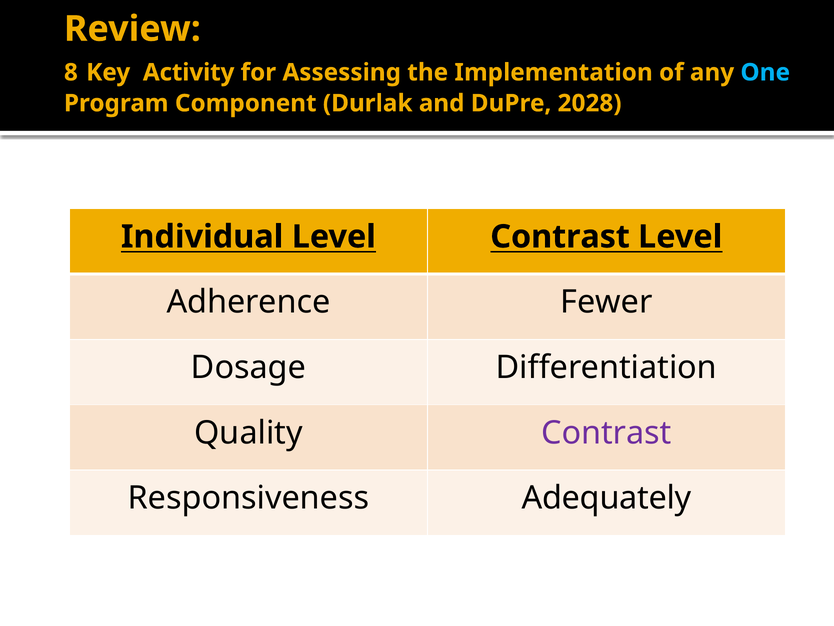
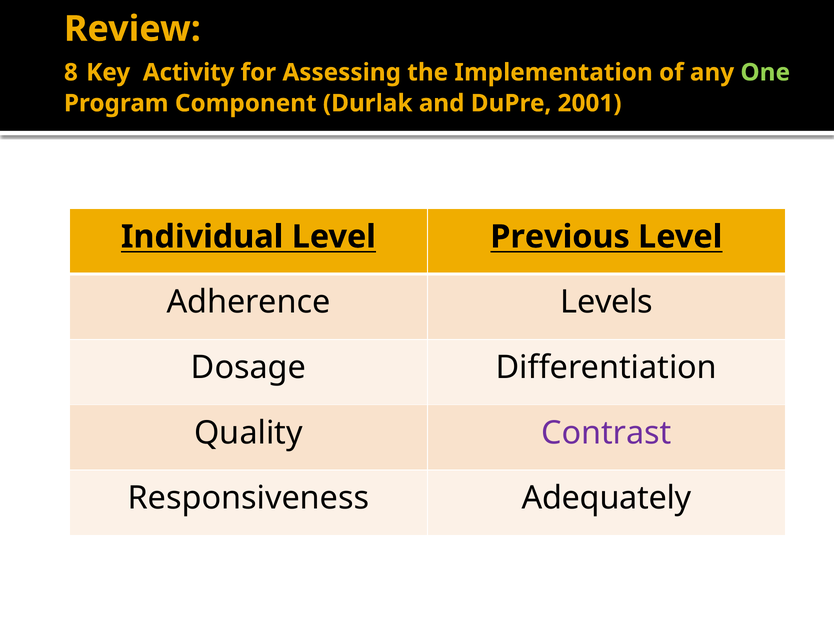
One colour: light blue -> light green
2028: 2028 -> 2001
Level Contrast: Contrast -> Previous
Fewer: Fewer -> Levels
